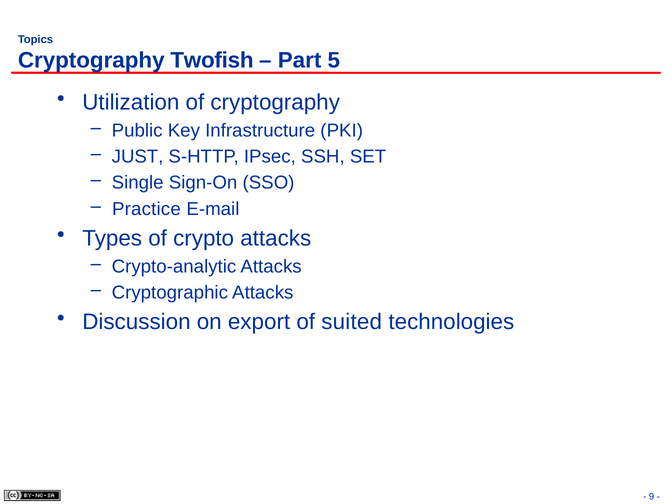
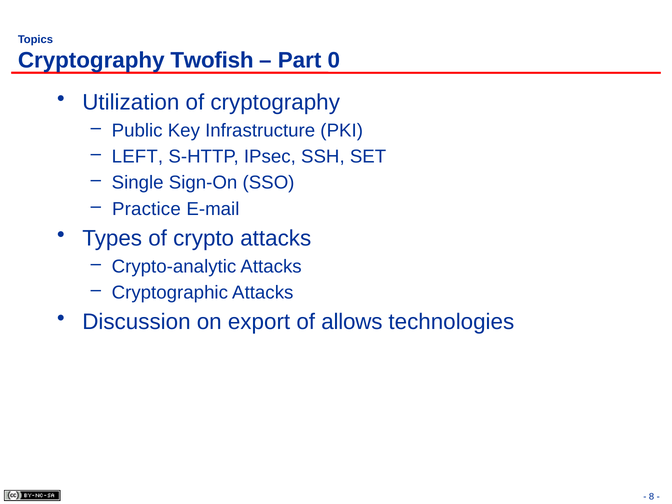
5: 5 -> 0
JUST: JUST -> LEFT
suited: suited -> allows
9: 9 -> 8
